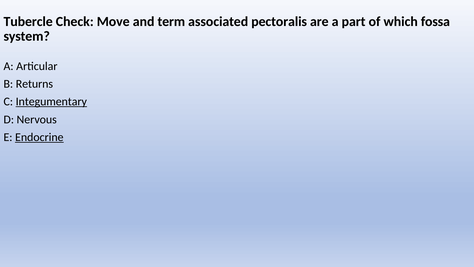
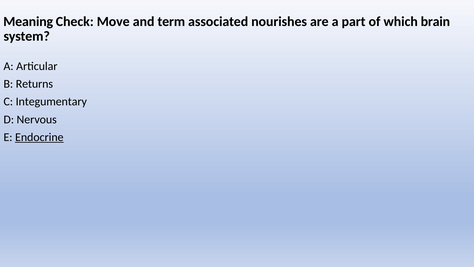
Tubercle: Tubercle -> Meaning
pectoralis: pectoralis -> nourishes
fossa: fossa -> brain
Integumentary underline: present -> none
